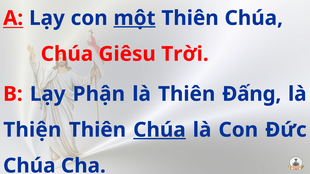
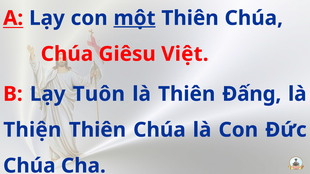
Trời: Trời -> Việt
Phận: Phận -> Tuôn
Chúa at (159, 130) underline: present -> none
